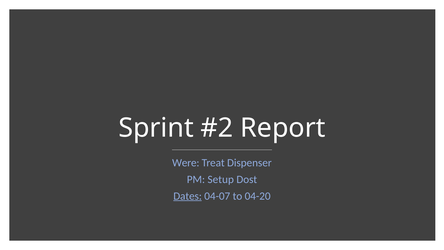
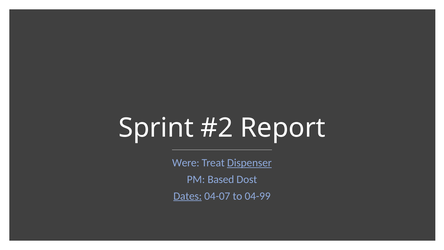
Dispenser underline: none -> present
Setup: Setup -> Based
04-20: 04-20 -> 04-99
